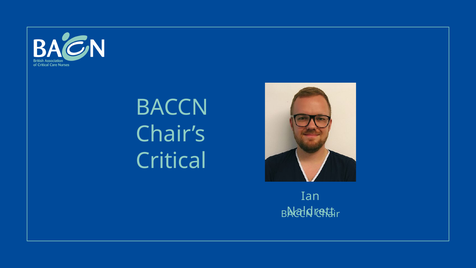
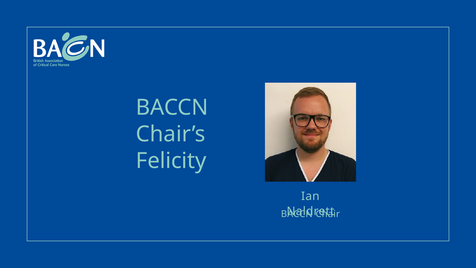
Critical: Critical -> Felicity
